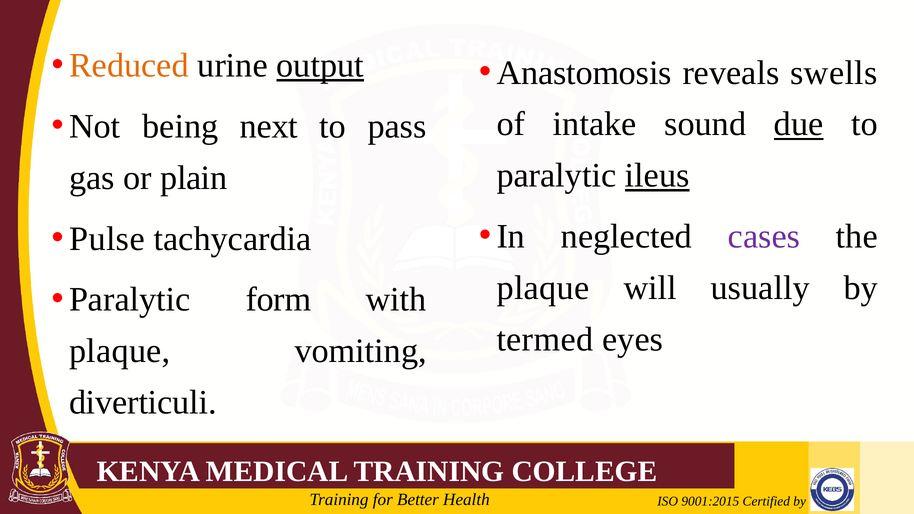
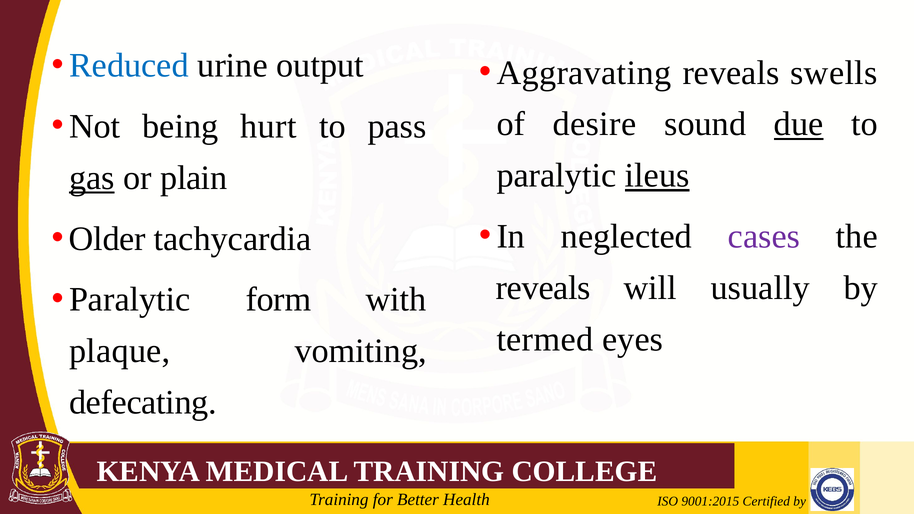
Reduced colour: orange -> blue
output underline: present -> none
Anastomosis: Anastomosis -> Aggravating
intake: intake -> desire
next: next -> hurt
gas underline: none -> present
Pulse: Pulse -> Older
plaque at (543, 288): plaque -> reveals
diverticuli: diverticuli -> defecating
